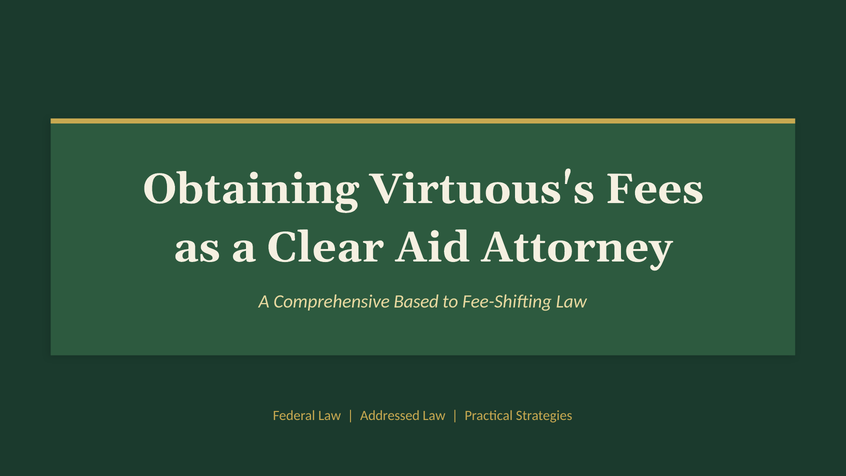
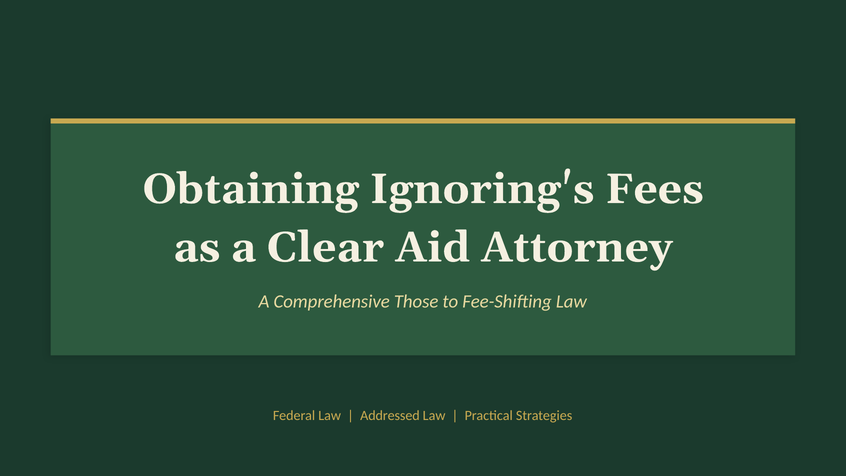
Virtuous's: Virtuous's -> Ignoring's
Based: Based -> Those
